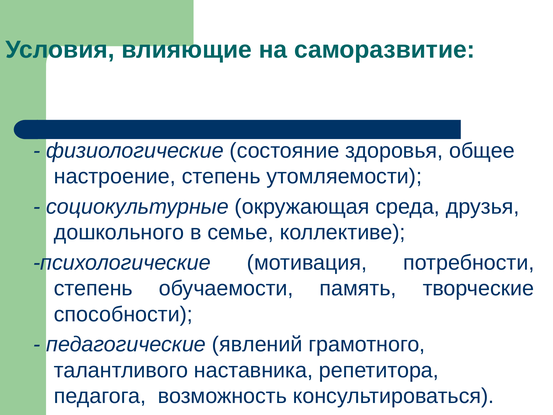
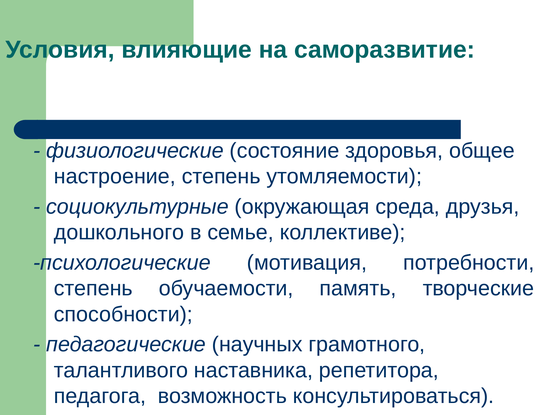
явлений: явлений -> научных
